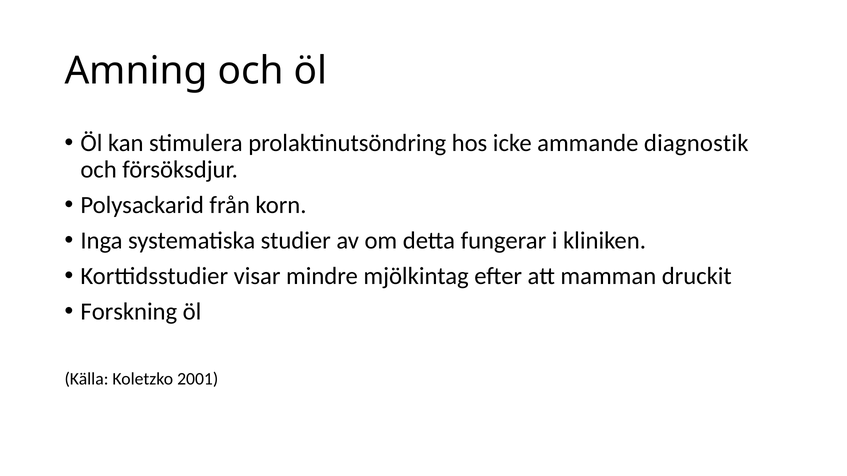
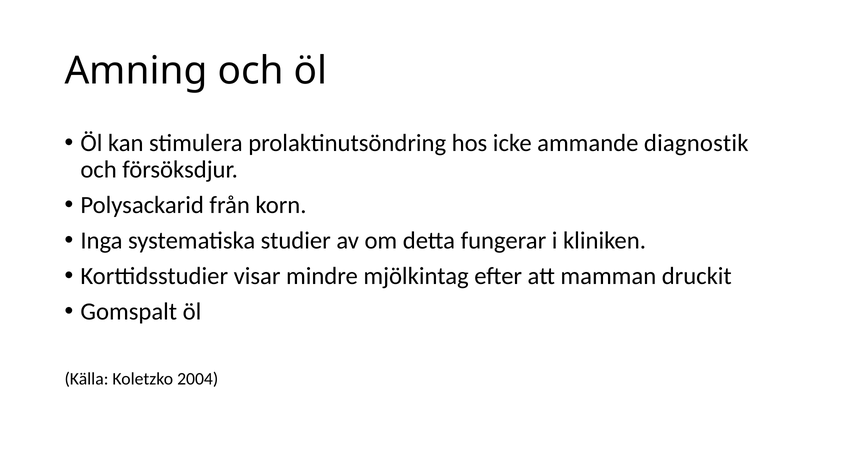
Forskning: Forskning -> Gomspalt
2001: 2001 -> 2004
